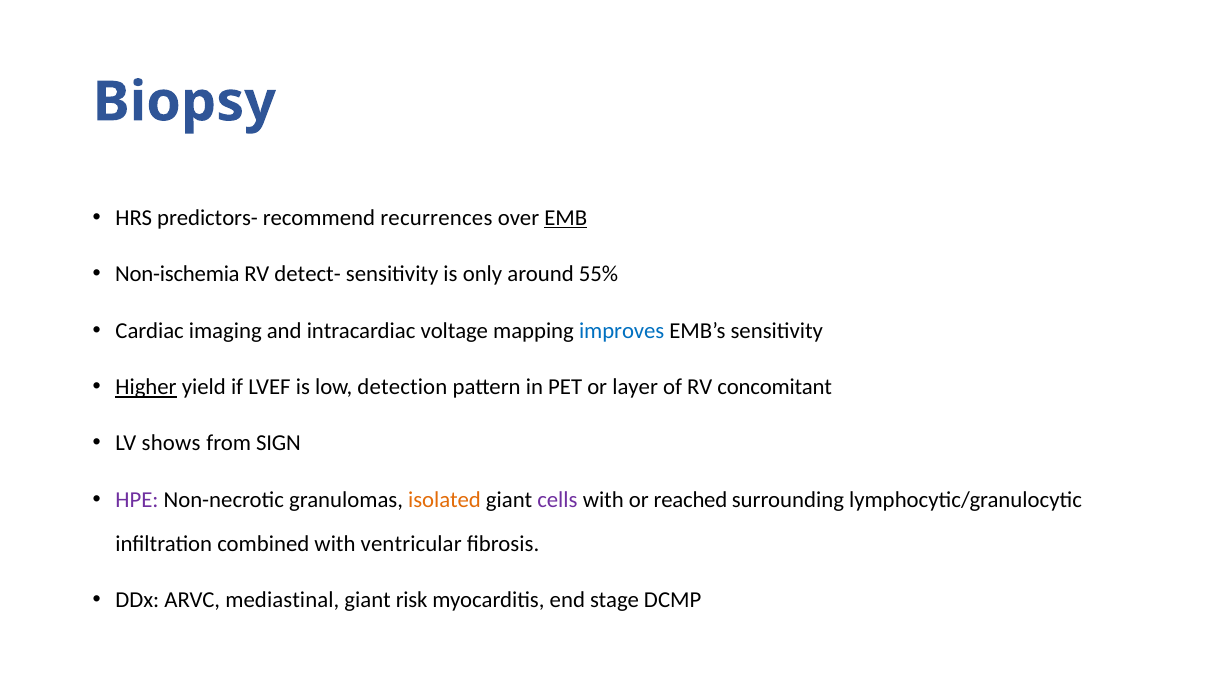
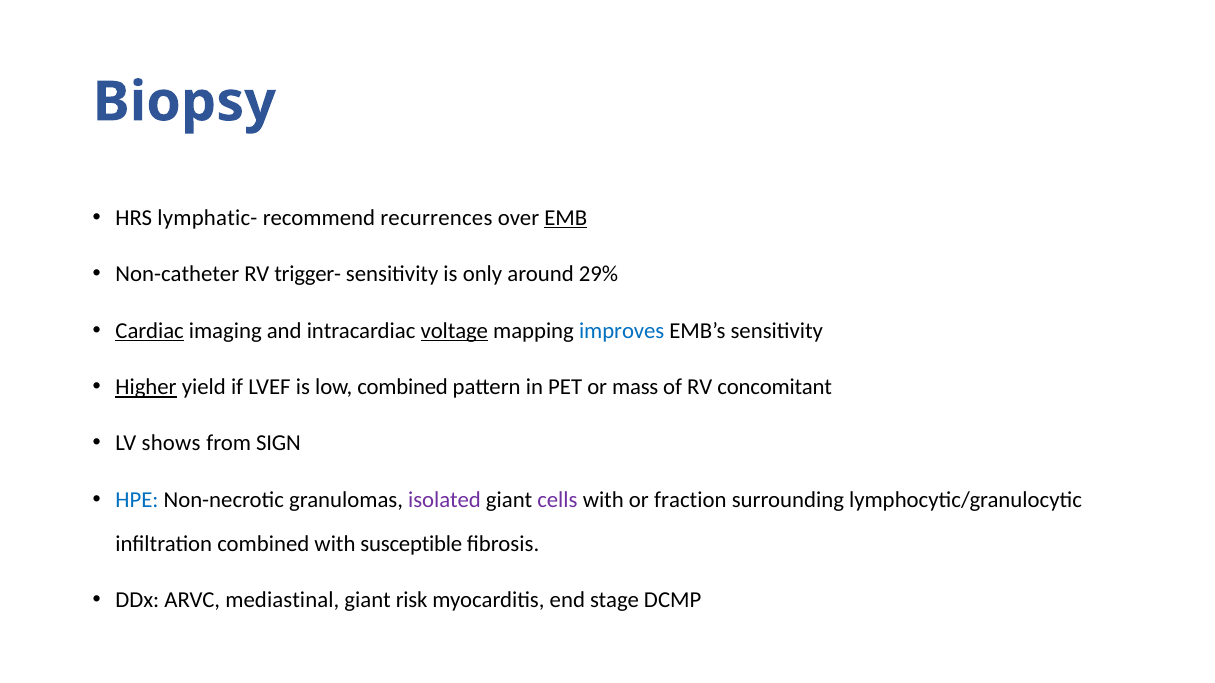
predictors-: predictors- -> lymphatic-
Non-ischemia: Non-ischemia -> Non-catheter
detect-: detect- -> trigger-
55%: 55% -> 29%
Cardiac underline: none -> present
voltage underline: none -> present
low detection: detection -> combined
layer: layer -> mass
HPE colour: purple -> blue
isolated colour: orange -> purple
reached: reached -> fraction
ventricular: ventricular -> susceptible
